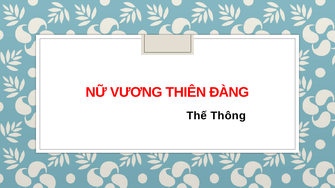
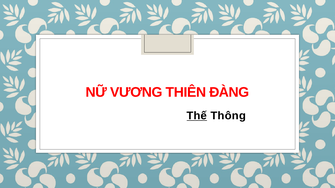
Thế underline: none -> present
